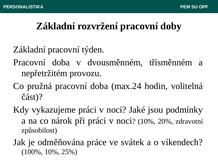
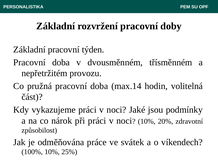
max.24: max.24 -> max.14
